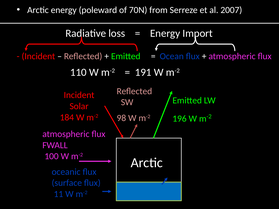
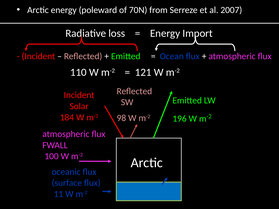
191: 191 -> 121
